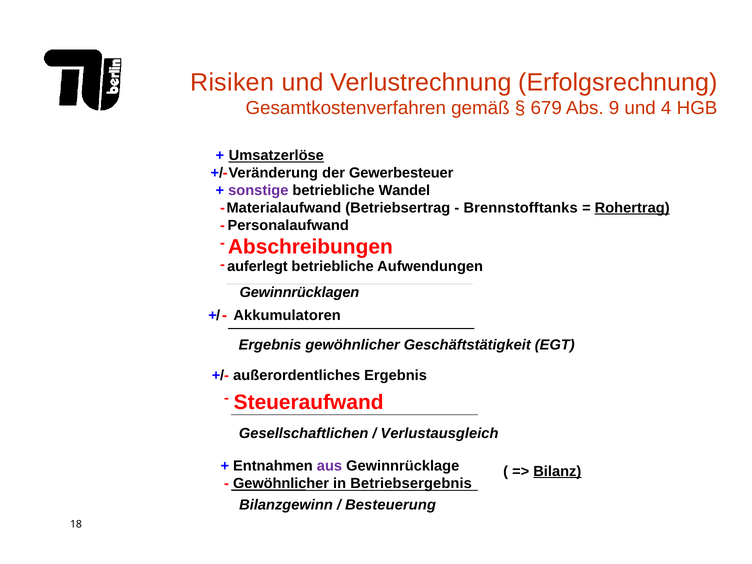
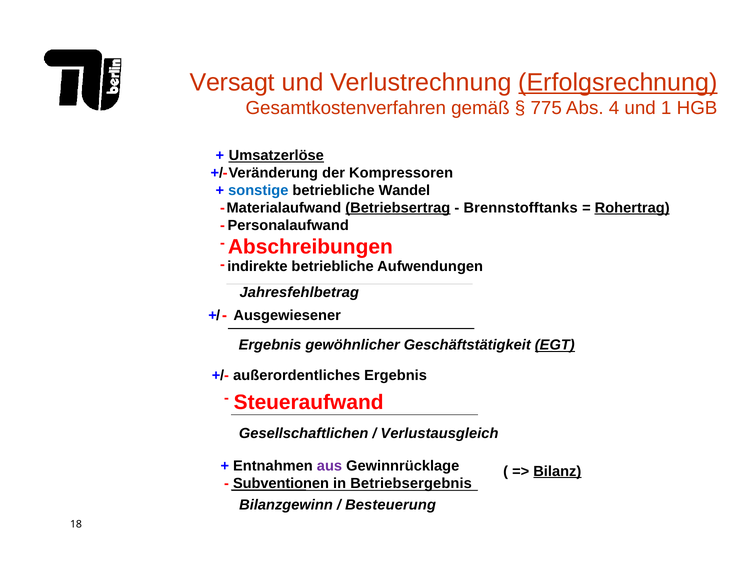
Risiken: Risiken -> Versagt
Erfolgsrechnung underline: none -> present
679: 679 -> 775
9: 9 -> 4
4: 4 -> 1
Gewerbesteuer: Gewerbesteuer -> Kompressoren
sonstige colour: purple -> blue
Betriebsertrag underline: none -> present
auferlegt: auferlegt -> indirekte
Gewinnrücklagen: Gewinnrücklagen -> Jahresfehlbetrag
Akkumulatoren: Akkumulatoren -> Ausgewiesener
EGT underline: none -> present
Gewöhnlicher at (281, 484): Gewöhnlicher -> Subventionen
